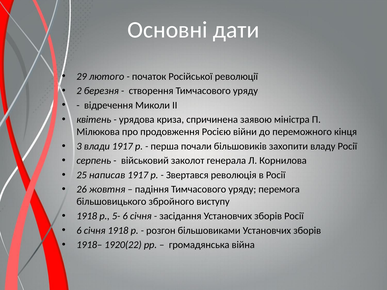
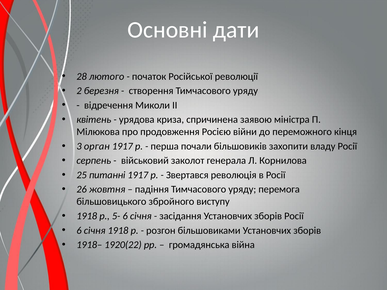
29: 29 -> 28
влади: влади -> орган
написав: написав -> питанні
